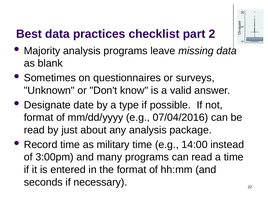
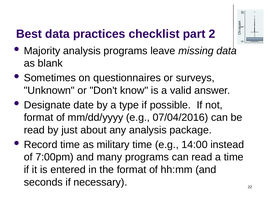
3:00pm: 3:00pm -> 7:00pm
